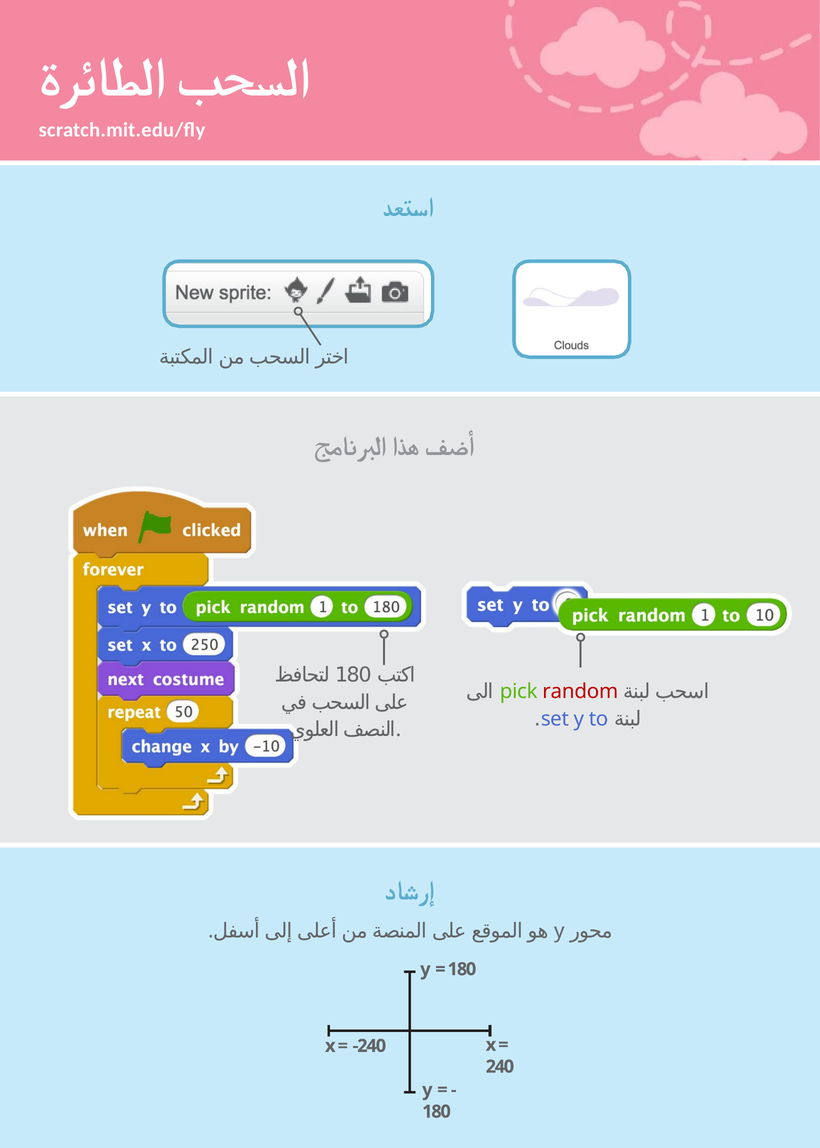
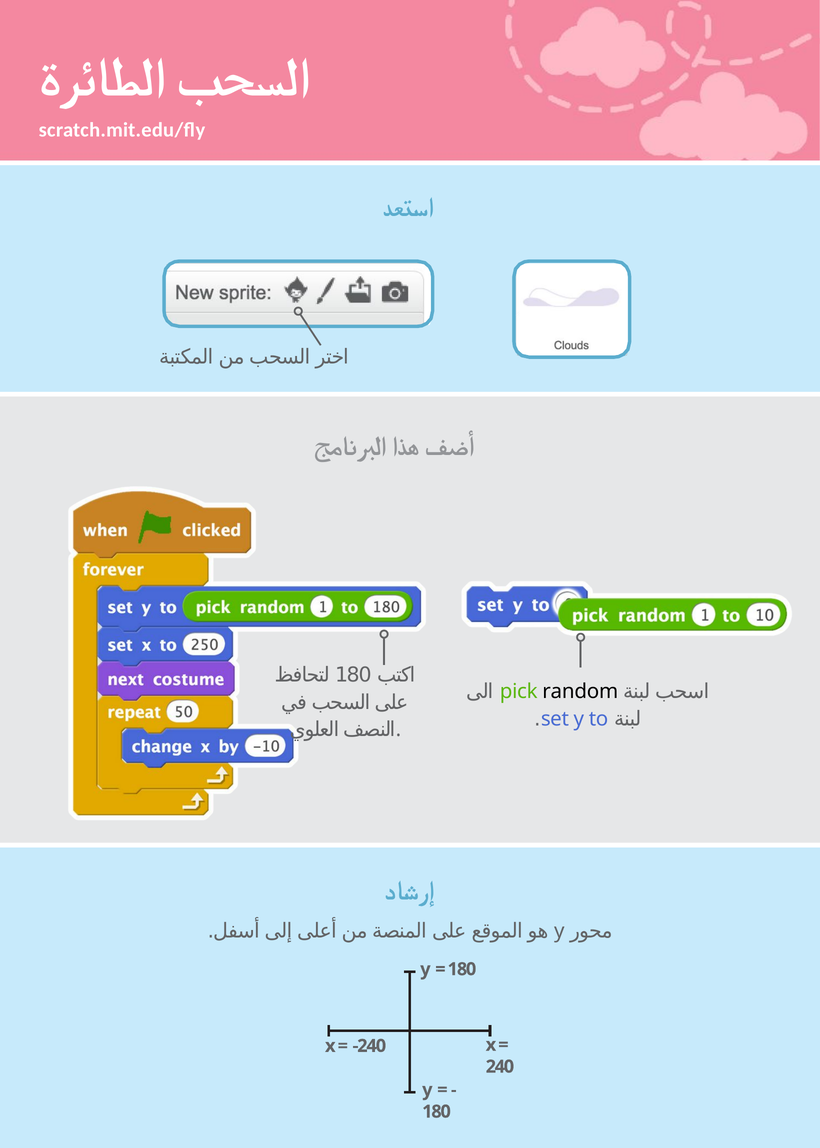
random colour: red -> black
